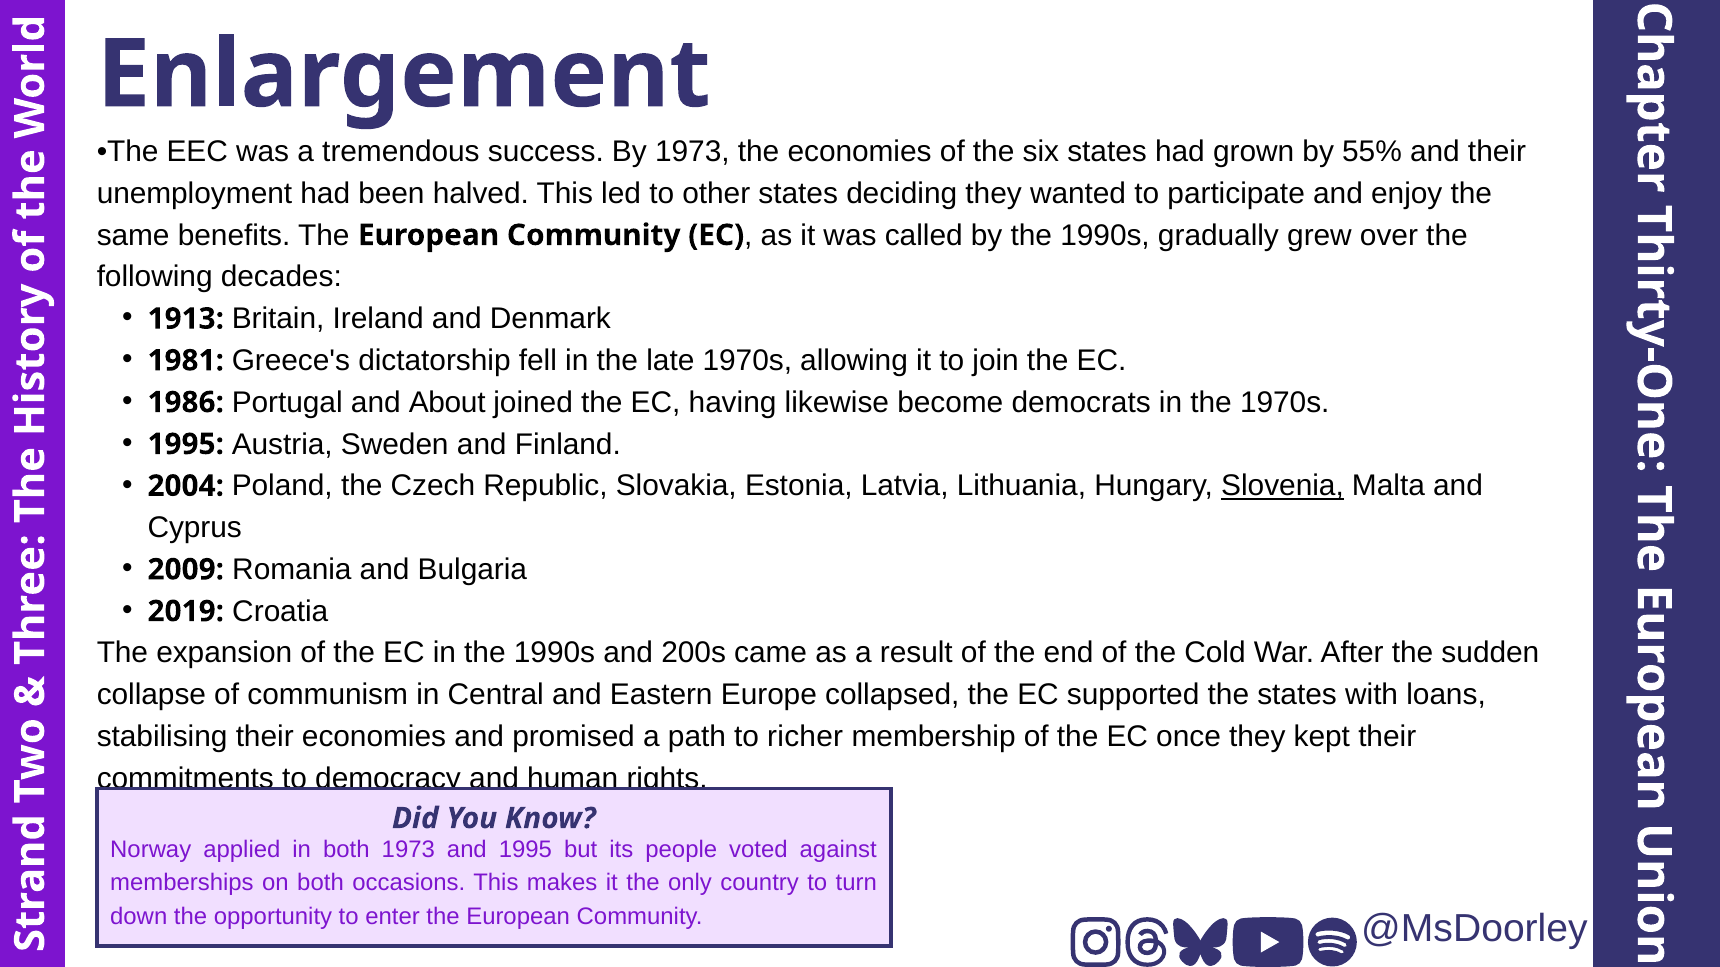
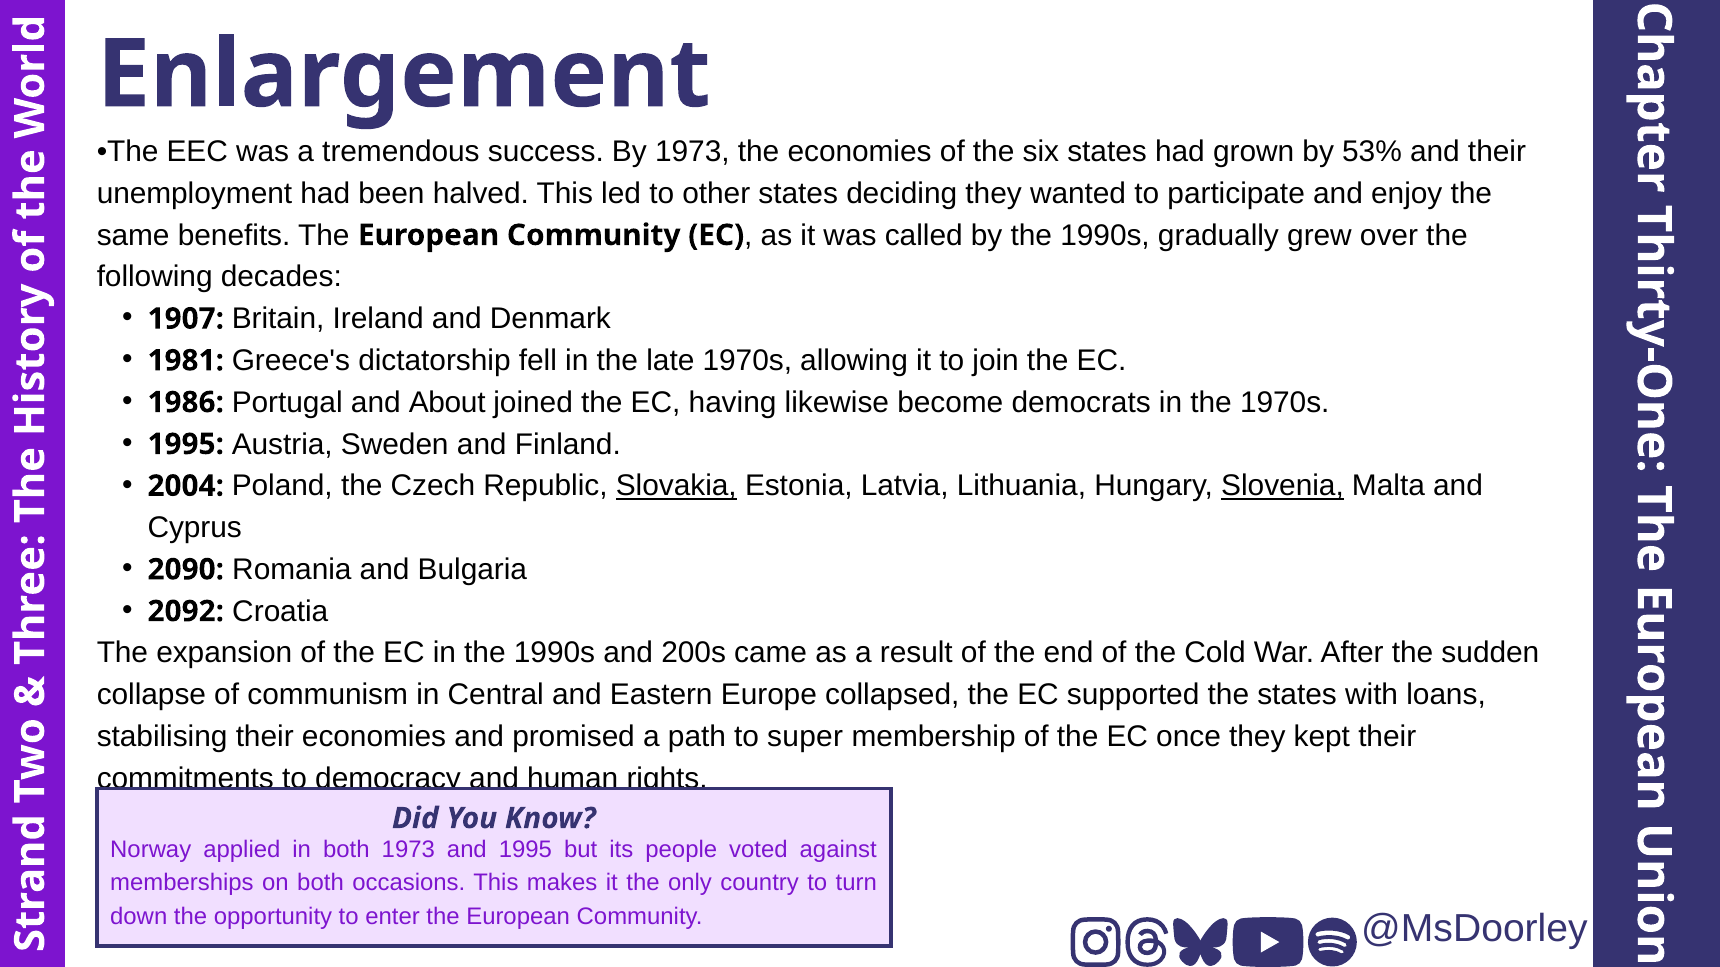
55%: 55% -> 53%
1913: 1913 -> 1907
Slovakia underline: none -> present
2009: 2009 -> 2090
2019: 2019 -> 2092
richer: richer -> super
